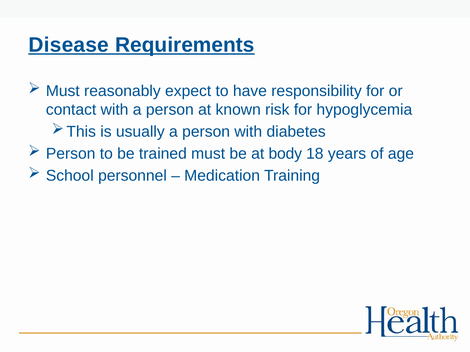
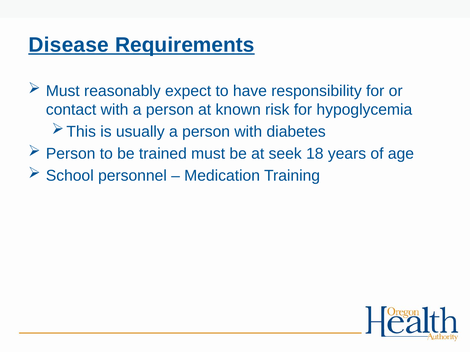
body: body -> seek
